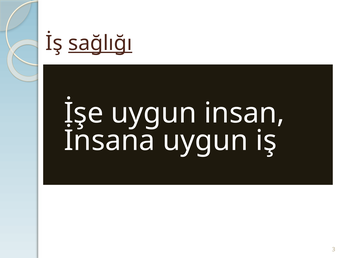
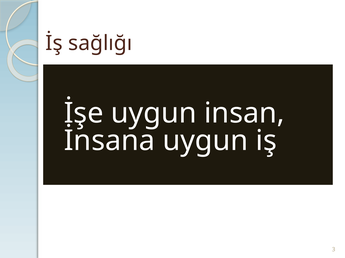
sağlığı underline: present -> none
